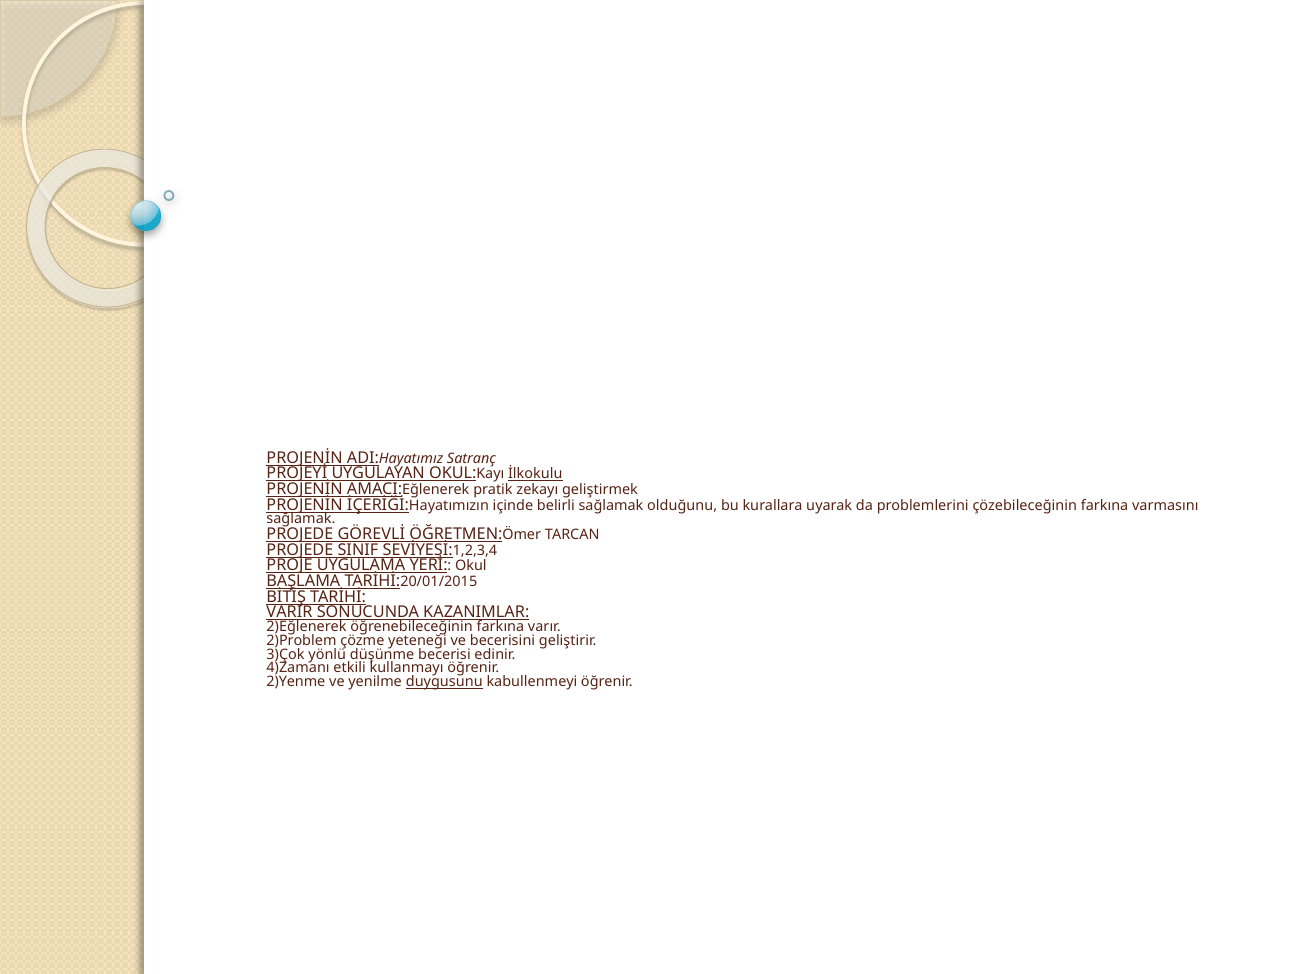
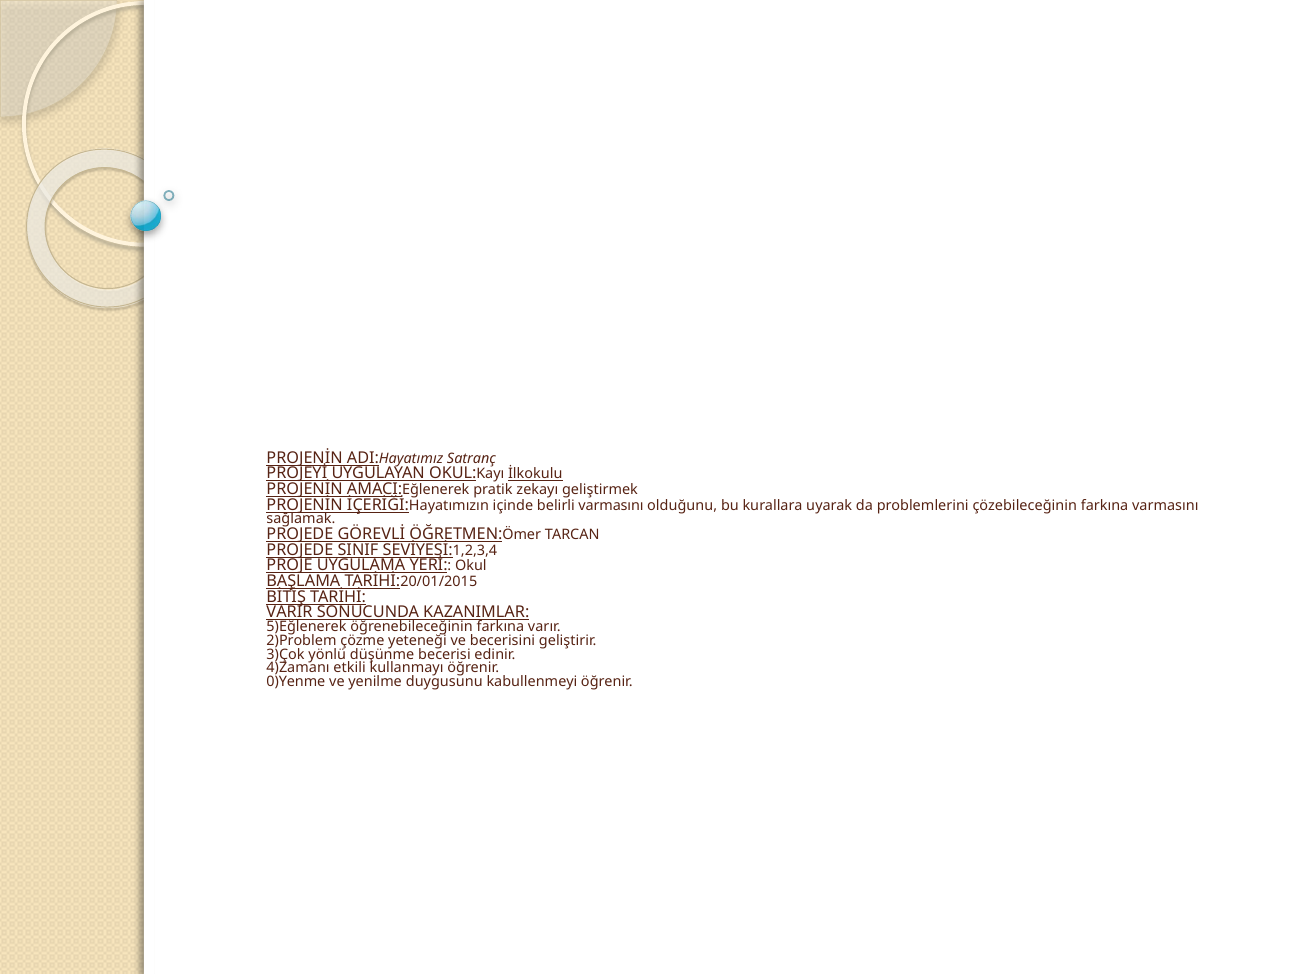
belirli sağlamak: sağlamak -> varmasını
2)Eğlenerek: 2)Eğlenerek -> 5)Eğlenerek
2)Yenme: 2)Yenme -> 0)Yenme
duygusunu underline: present -> none
